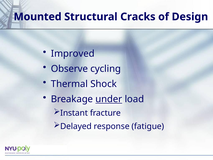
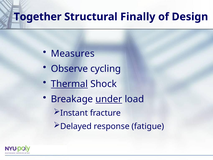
Mounted: Mounted -> Together
Cracks: Cracks -> Finally
Improved: Improved -> Measures
Thermal underline: none -> present
